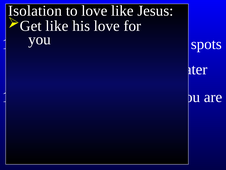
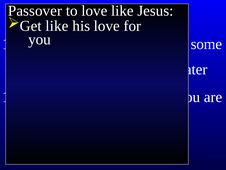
Isolation: Isolation -> Passover
spots: spots -> some
